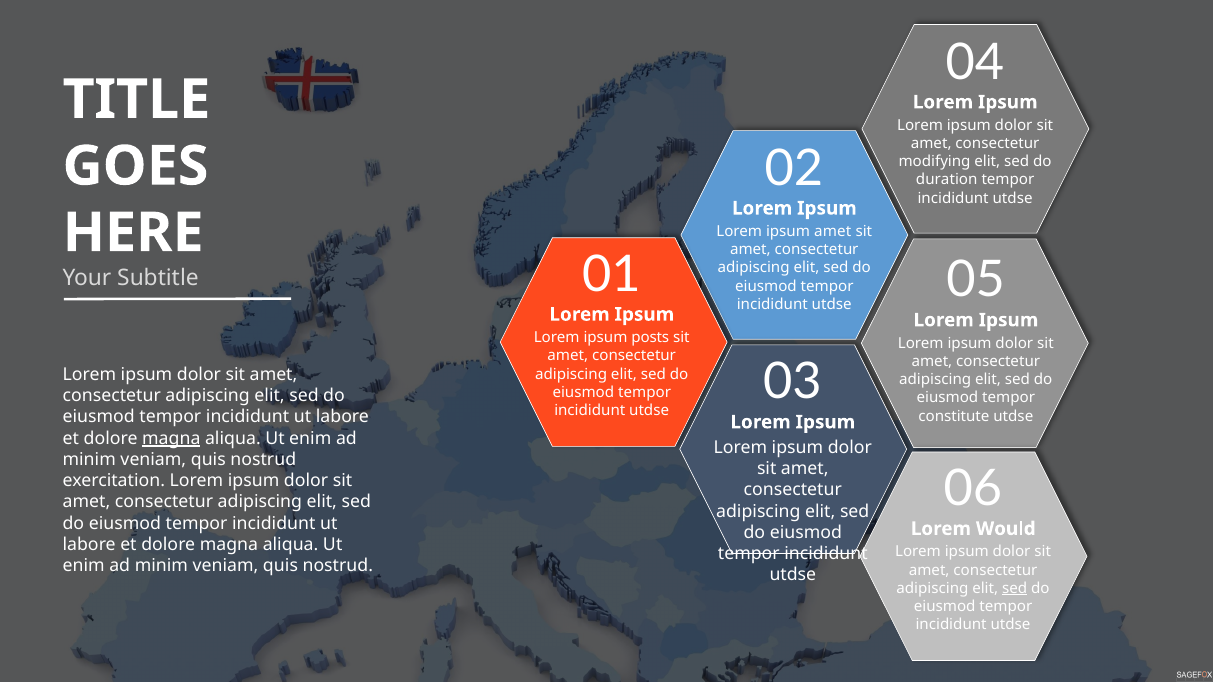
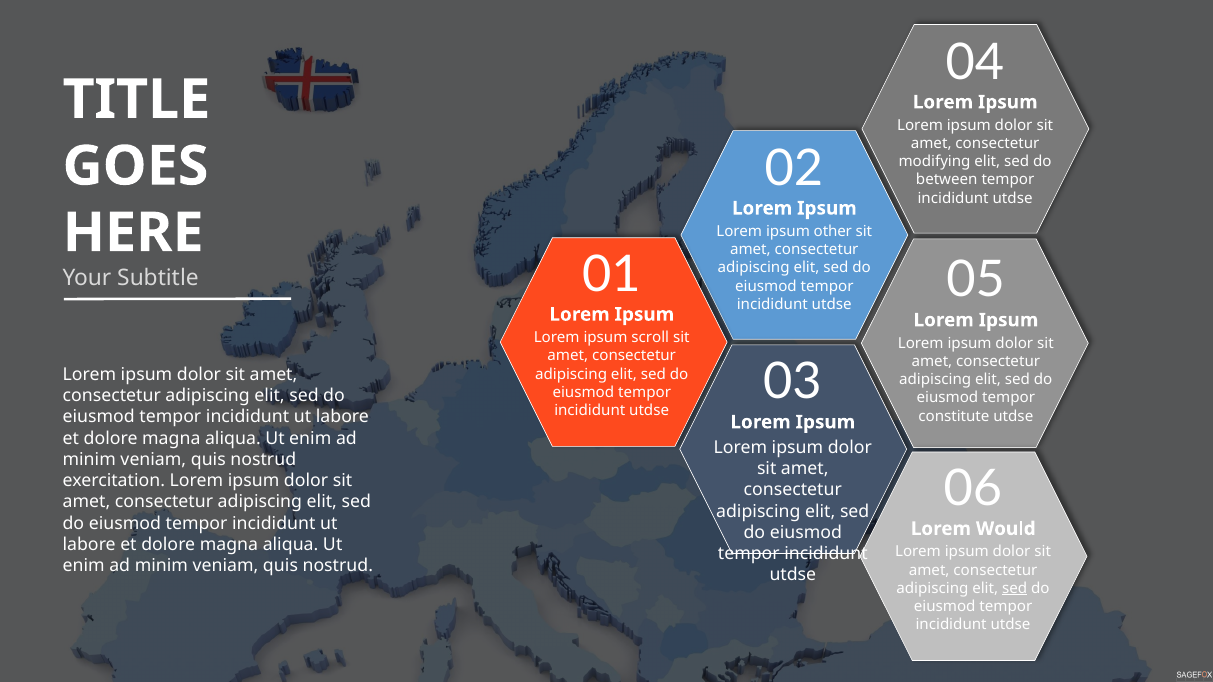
duration: duration -> between
ipsum amet: amet -> other
posts: posts -> scroll
magna at (171, 439) underline: present -> none
